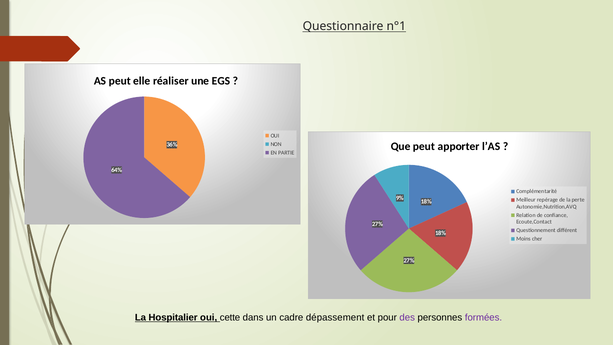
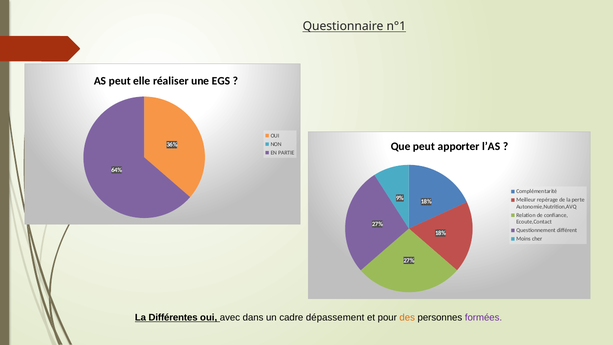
Hospitalier: Hospitalier -> Différentes
cette: cette -> avec
des colour: purple -> orange
